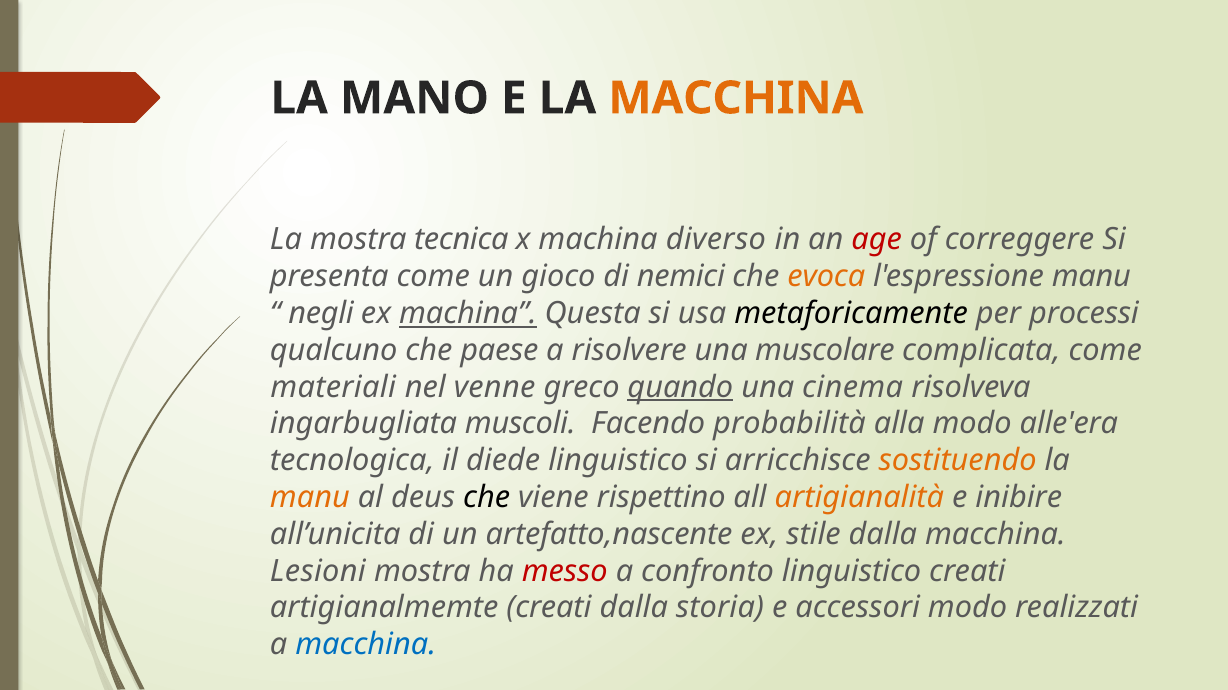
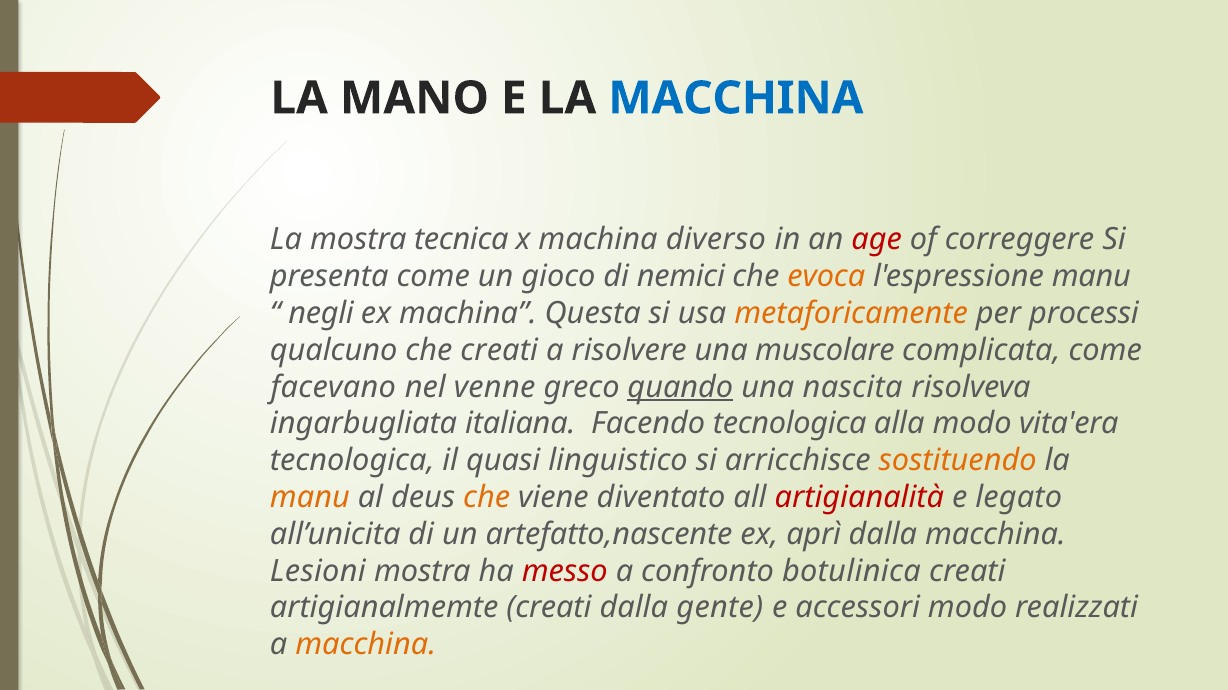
MACCHINA at (736, 98) colour: orange -> blue
machina at (468, 314) underline: present -> none
metaforicamente colour: black -> orange
che paese: paese -> creati
materiali: materiali -> facevano
cinema: cinema -> nascita
muscoli: muscoli -> italiana
Facendo probabilità: probabilità -> tecnologica
alle'era: alle'era -> vita'era
diede: diede -> quasi
che at (487, 498) colour: black -> orange
rispettino: rispettino -> diventato
artigianalità colour: orange -> red
inibire: inibire -> legato
stile: stile -> aprì
confronto linguistico: linguistico -> botulinica
storia: storia -> gente
macchina at (366, 645) colour: blue -> orange
